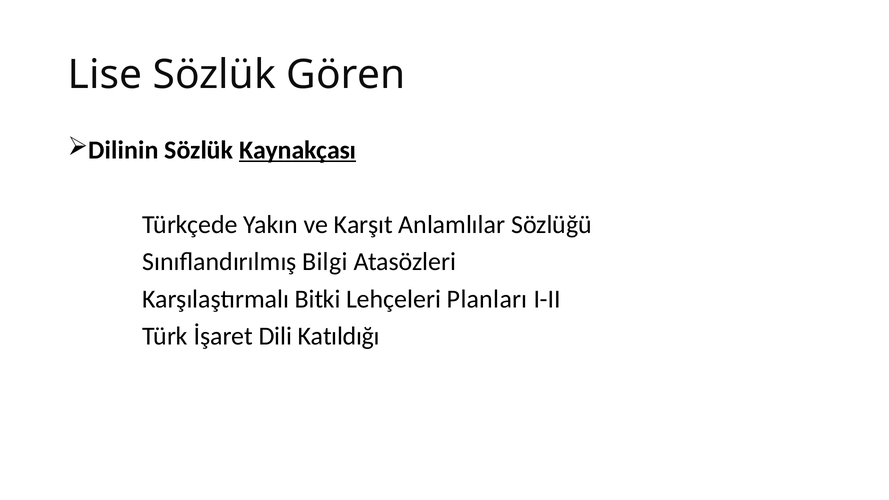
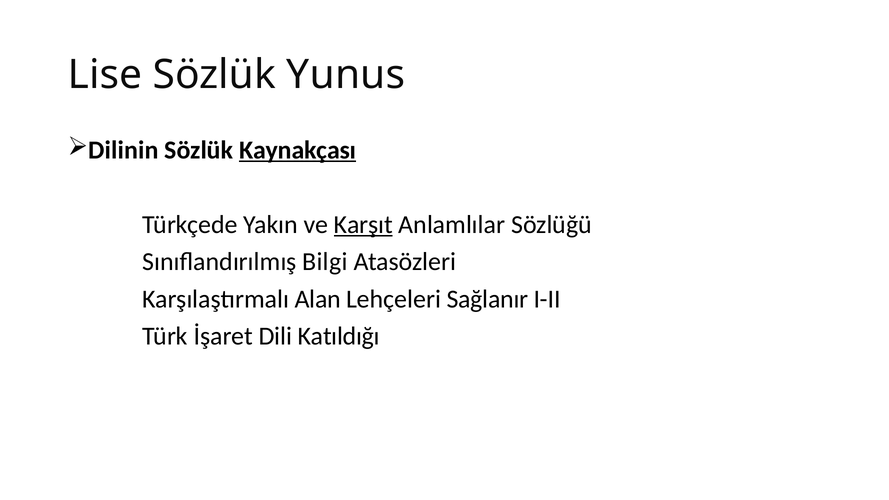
Gören: Gören -> Yunus
Karşıt underline: none -> present
Bitki: Bitki -> Alan
Planları: Planları -> Sağlanır
